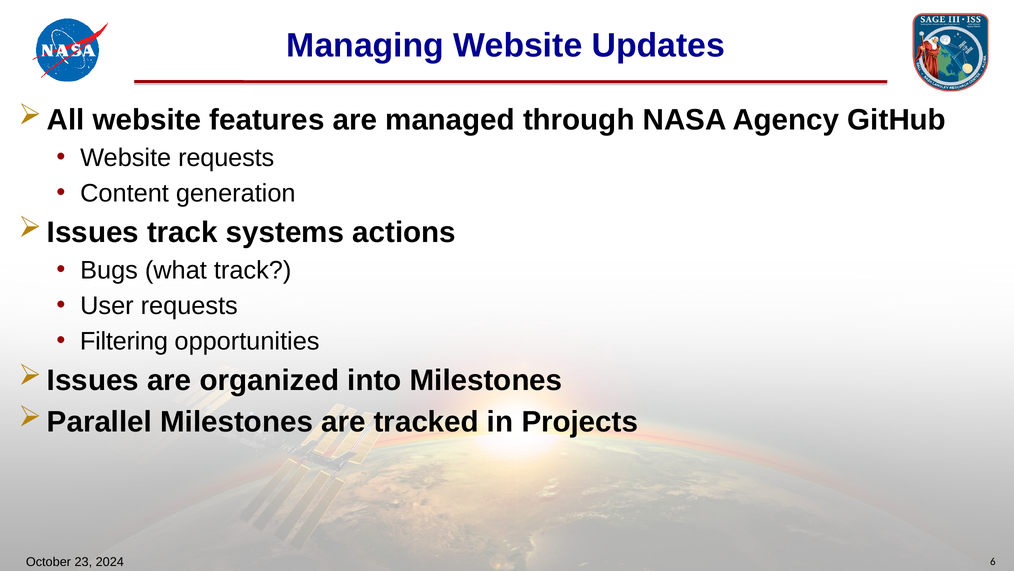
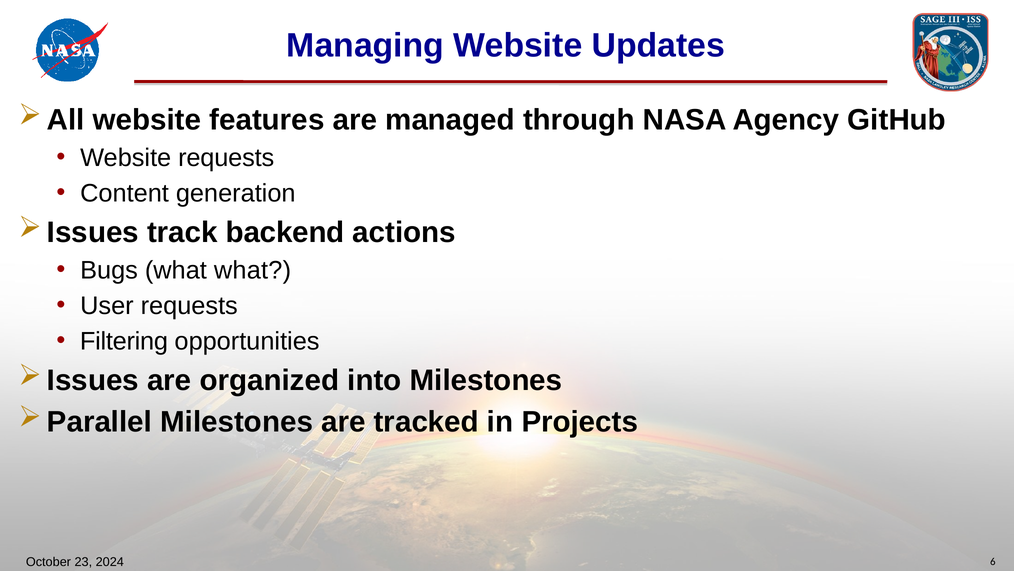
systems: systems -> backend
what track: track -> what
